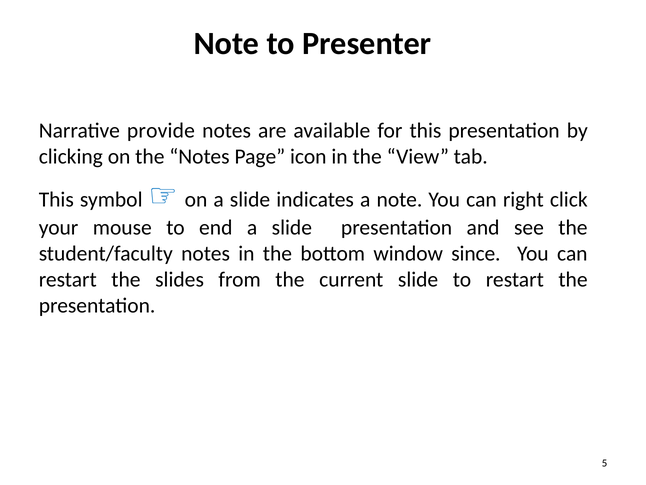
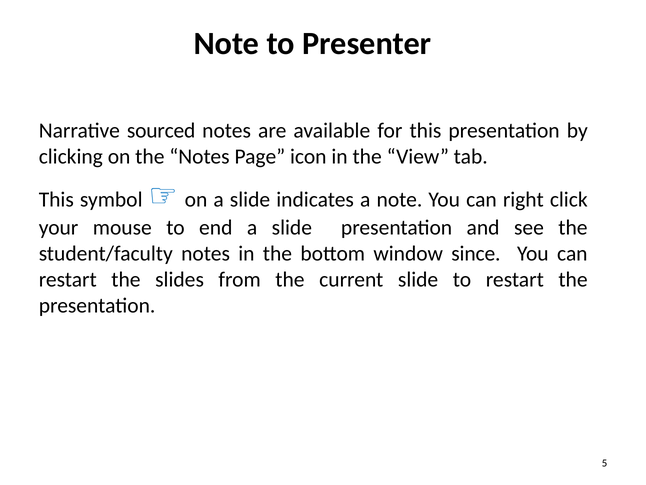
provide: provide -> sourced
